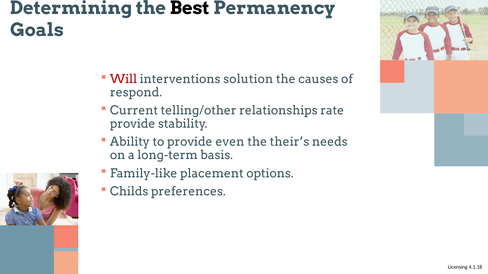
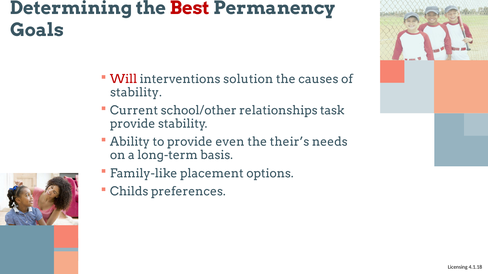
Best colour: black -> red
respond at (136, 93): respond -> stability
telling/other: telling/other -> school/other
rate: rate -> task
